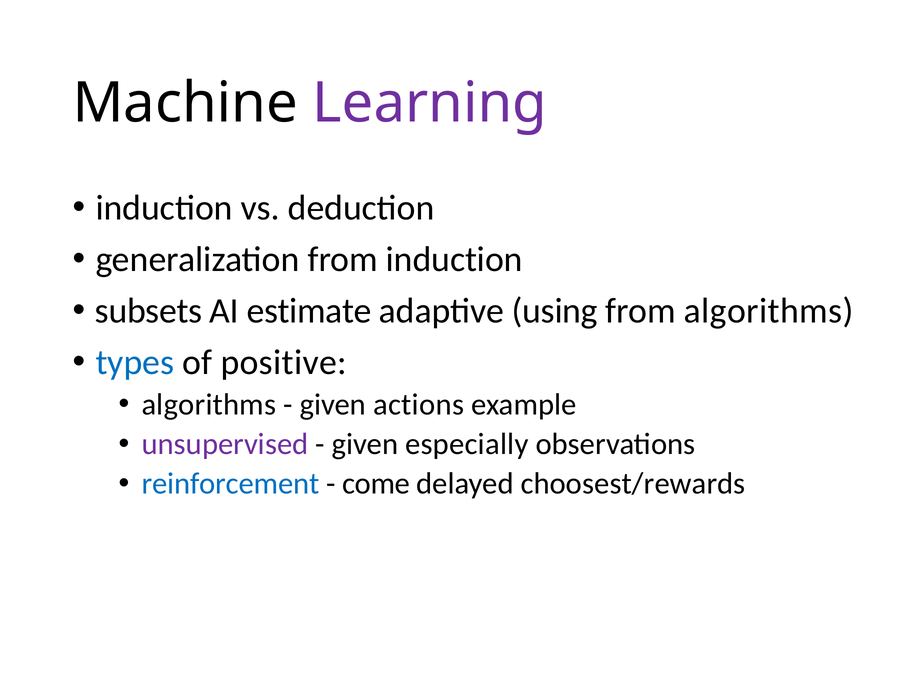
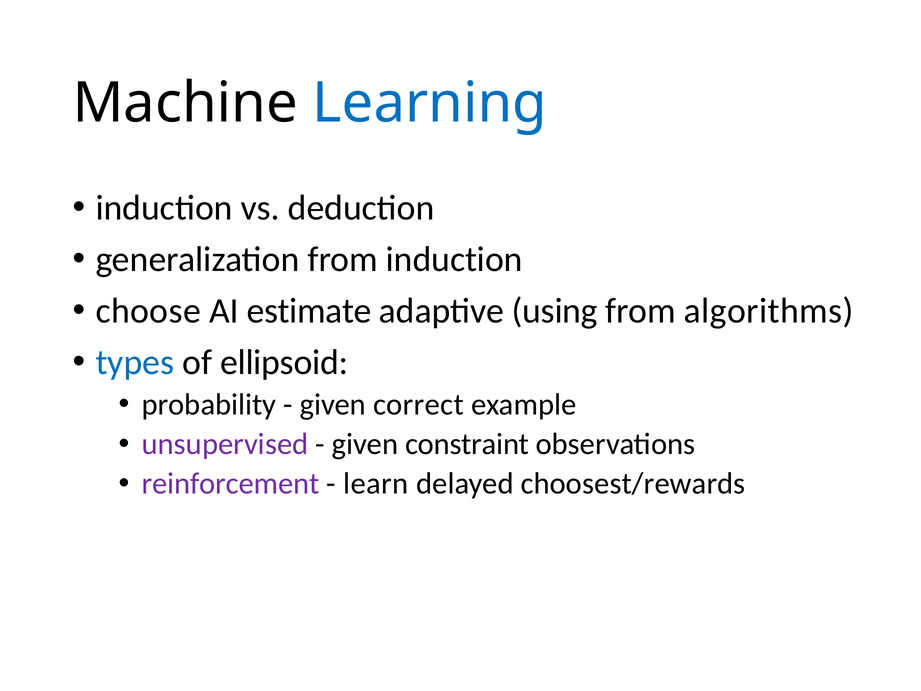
Learning colour: purple -> blue
subsets: subsets -> choose
positive: positive -> ellipsoid
algorithms at (209, 404): algorithms -> probability
actions: actions -> correct
especially: especially -> constraint
reinforcement colour: blue -> purple
come: come -> learn
